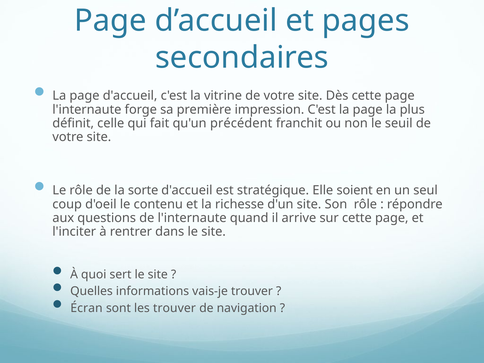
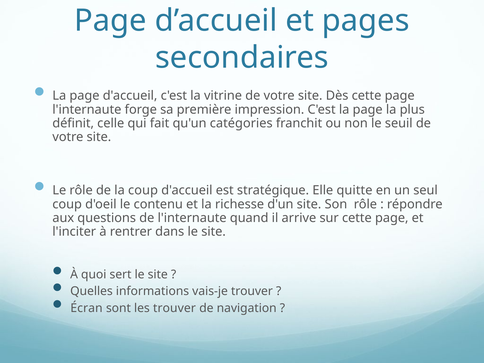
précédent: précédent -> catégories
la sorte: sorte -> coup
soient: soient -> quitte
